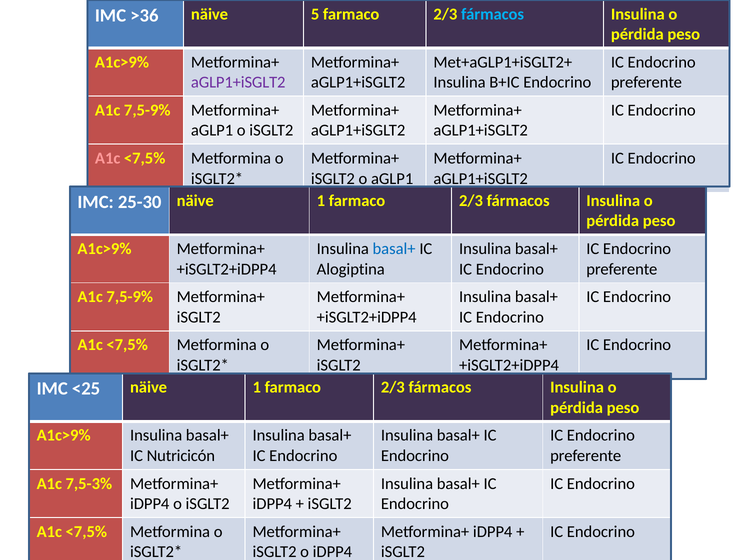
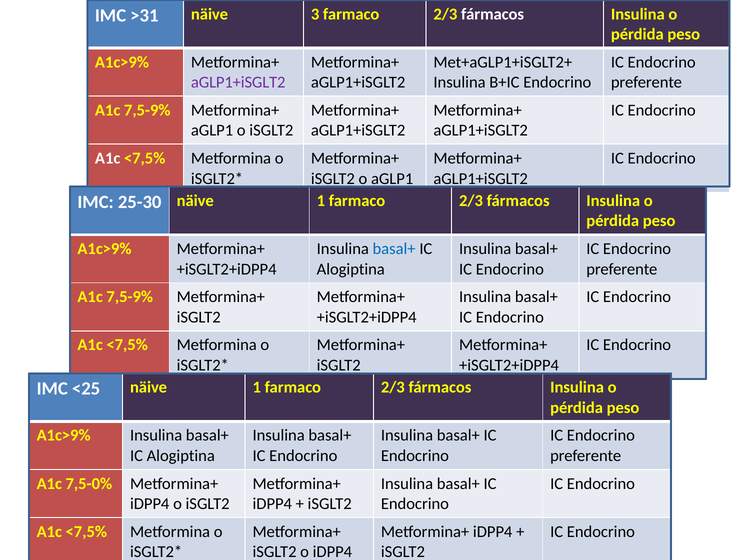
>36: >36 -> >31
5: 5 -> 3
fármacos at (493, 14) colour: light blue -> white
A1c at (108, 158) colour: pink -> white
Nutricicón at (181, 456): Nutricicón -> Alogiptina
7,5-3%: 7,5-3% -> 7,5-0%
